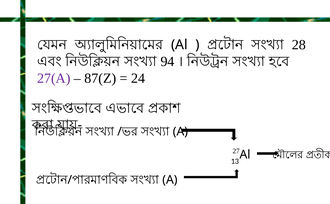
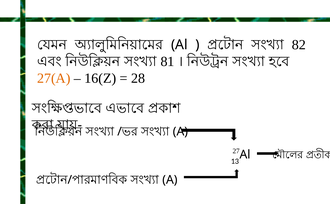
28: 28 -> 82
94: 94 -> 81
27(A colour: purple -> orange
87(Z: 87(Z -> 16(Z
24: 24 -> 28
